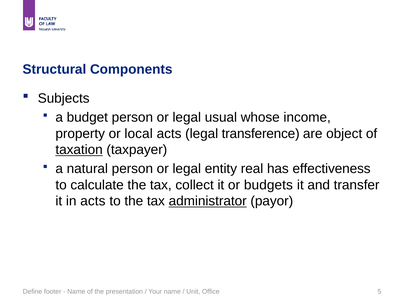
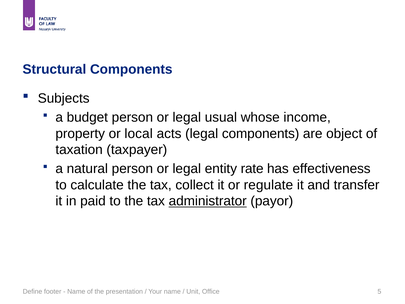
legal transference: transference -> components
taxation underline: present -> none
real: real -> rate
budgets: budgets -> regulate
in acts: acts -> paid
